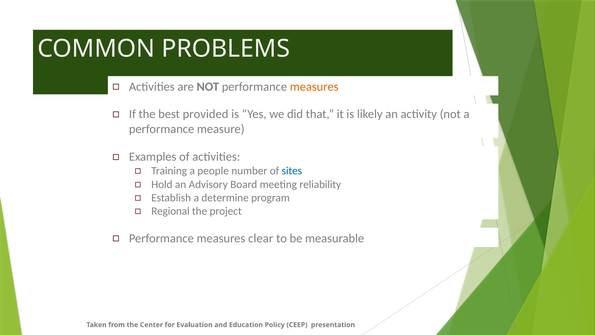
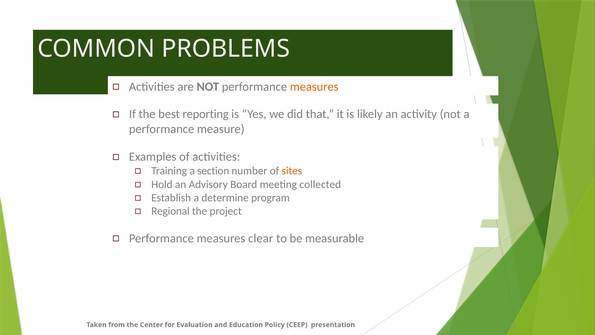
provided: provided -> reporting
people: people -> section
sites colour: blue -> orange
reliability: reliability -> collected
